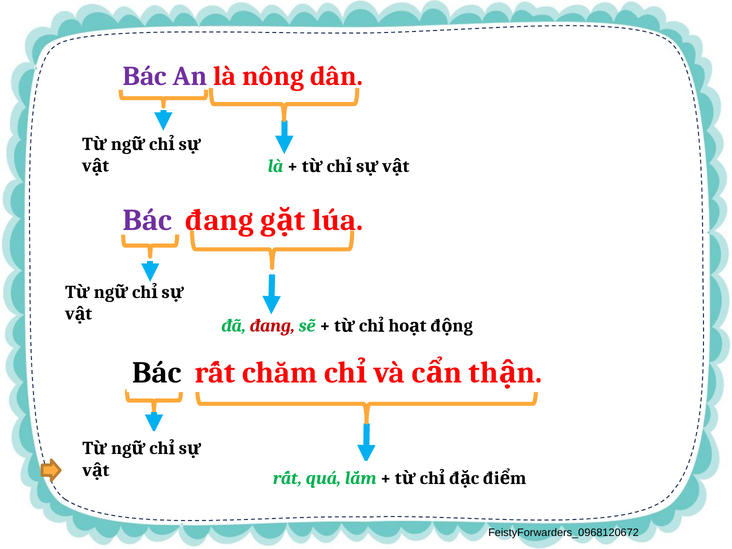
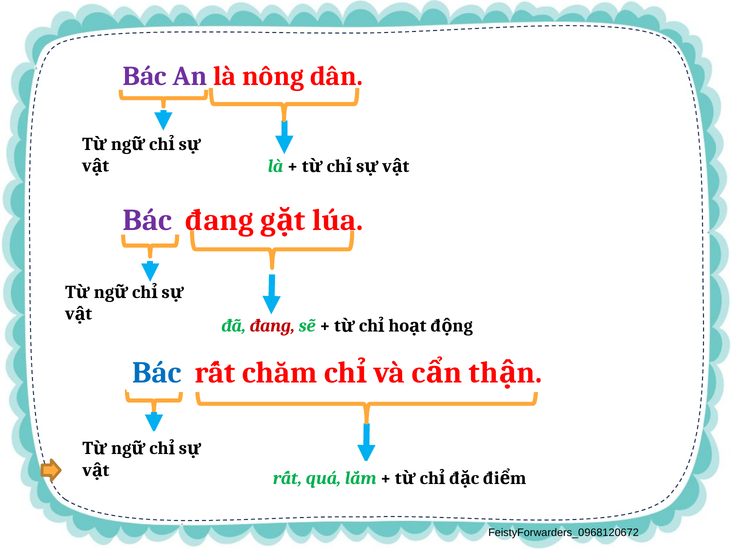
Bác at (157, 372) colour: black -> blue
